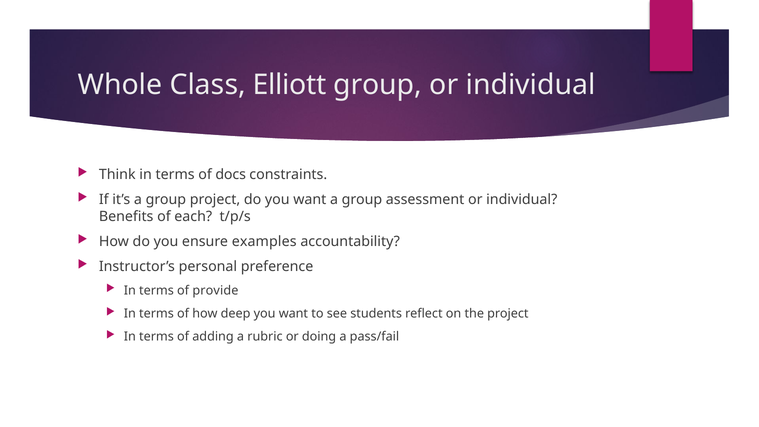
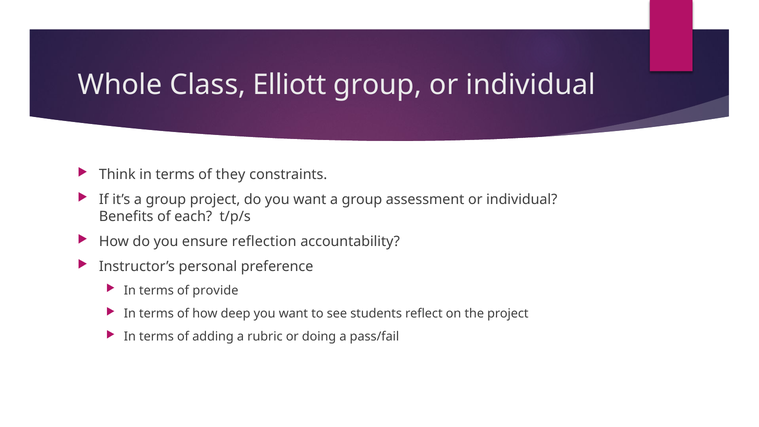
docs: docs -> they
examples: examples -> reflection
